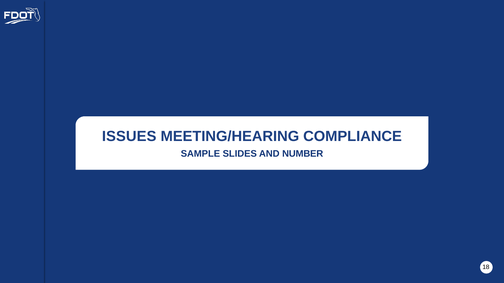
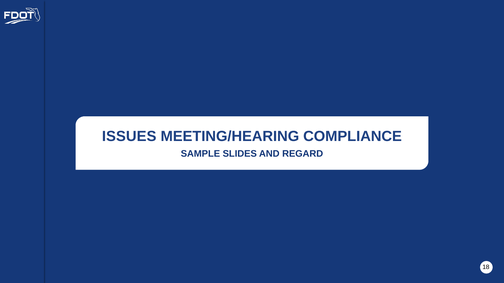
NUMBER: NUMBER -> REGARD
